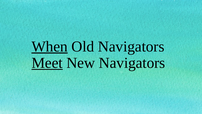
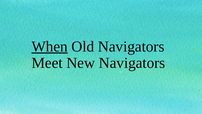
Meet underline: present -> none
